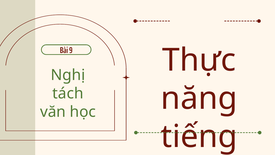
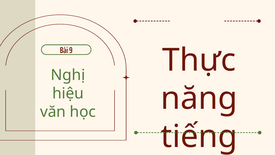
tách: tách -> hiệu
